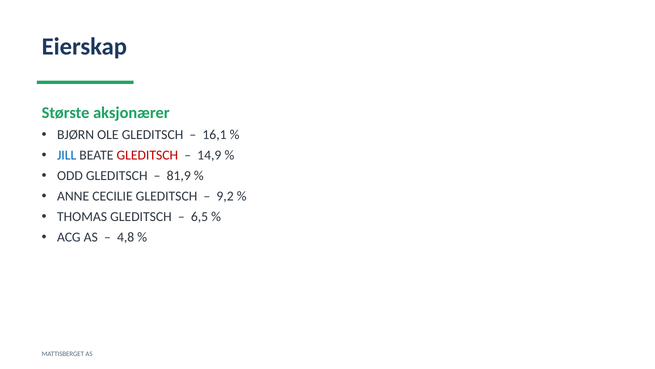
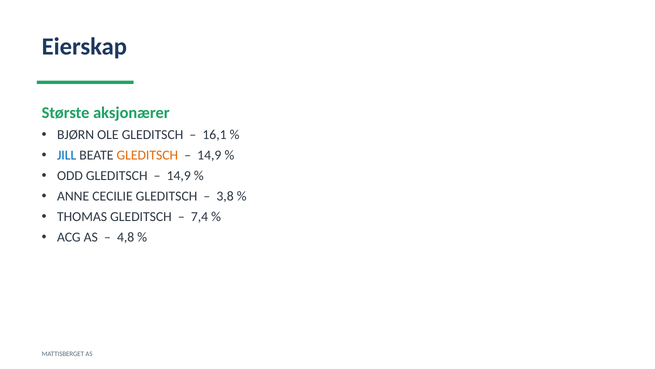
GLEDITSCH at (147, 155) colour: red -> orange
81,9 at (179, 176): 81,9 -> 14,9
9,2: 9,2 -> 3,8
6,5: 6,5 -> 7,4
